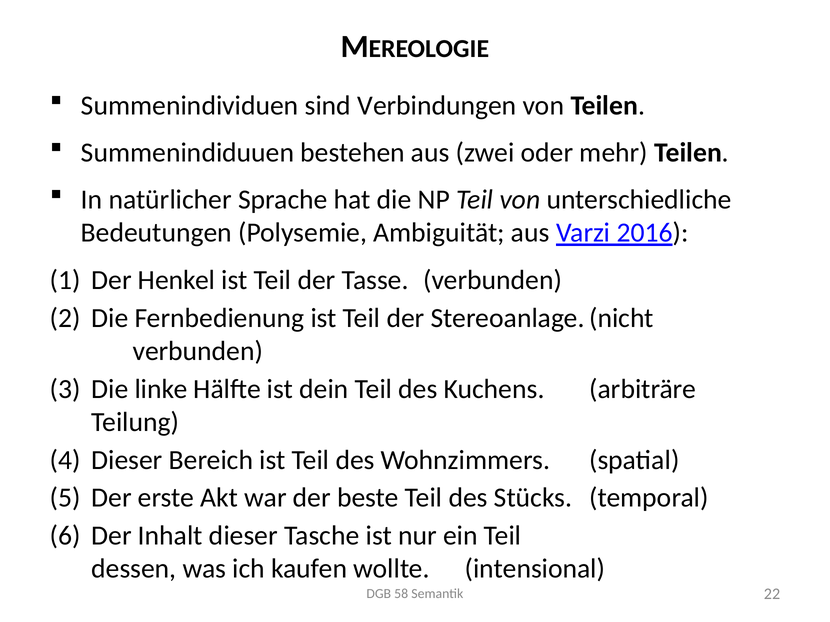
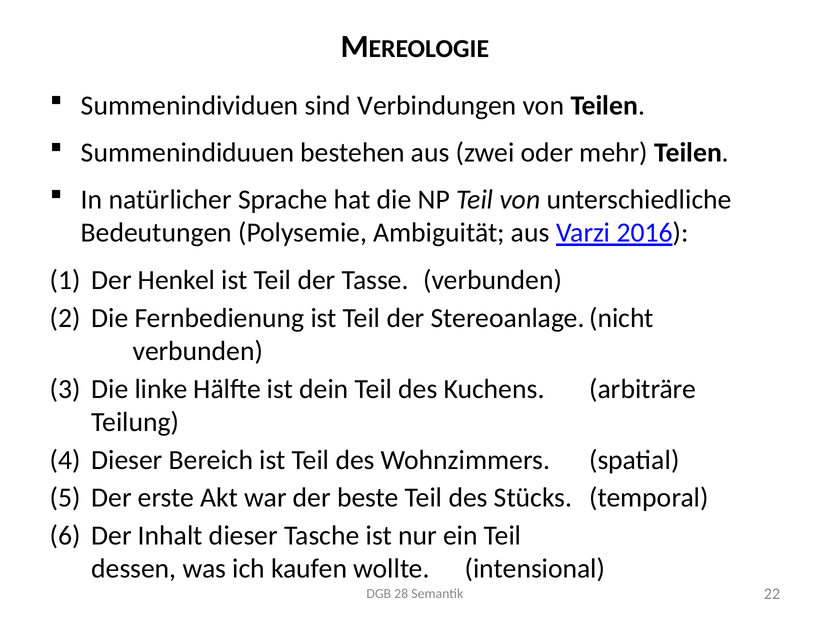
58: 58 -> 28
